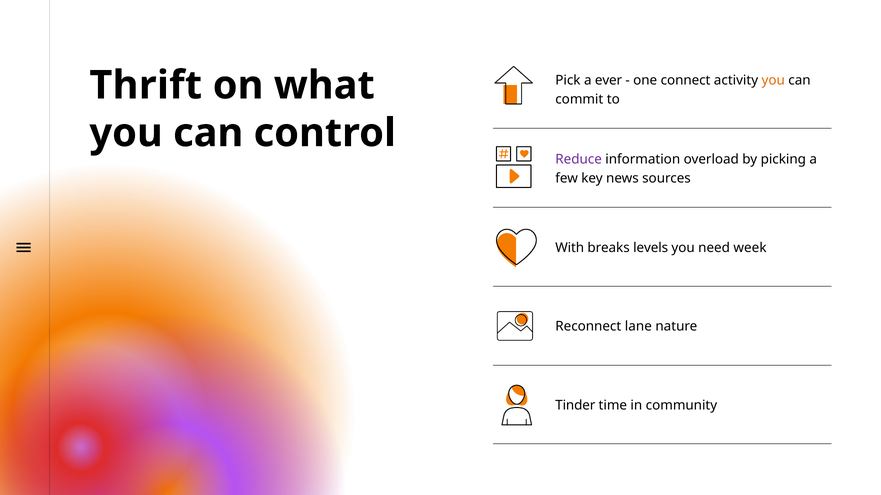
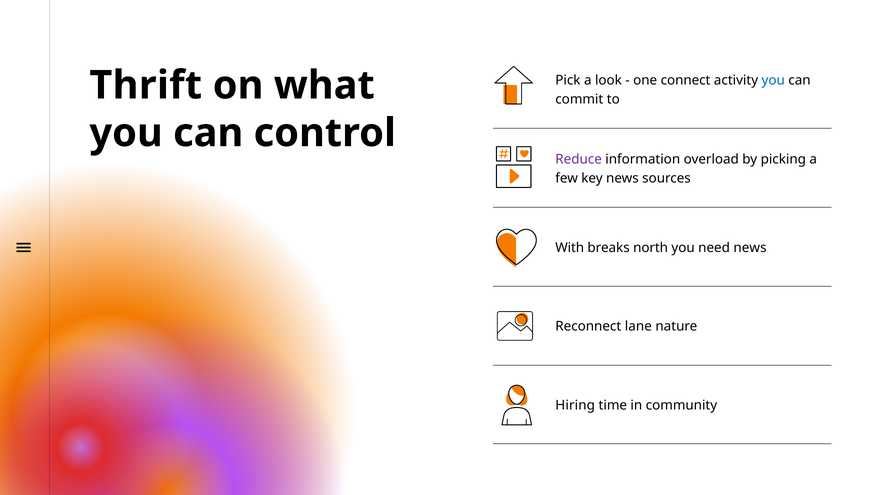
ever: ever -> look
you at (773, 81) colour: orange -> blue
levels: levels -> north
need week: week -> news
Tinder: Tinder -> Hiring
